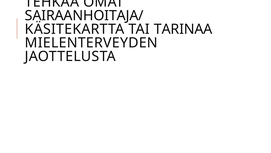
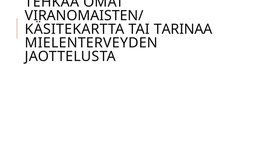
SAIRAANHOITAJA/: SAIRAANHOITAJA/ -> VIRANOMAISTEN/
